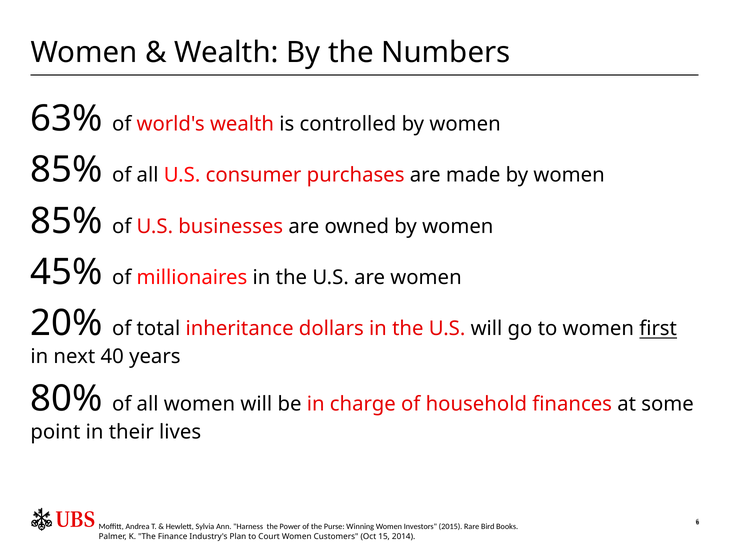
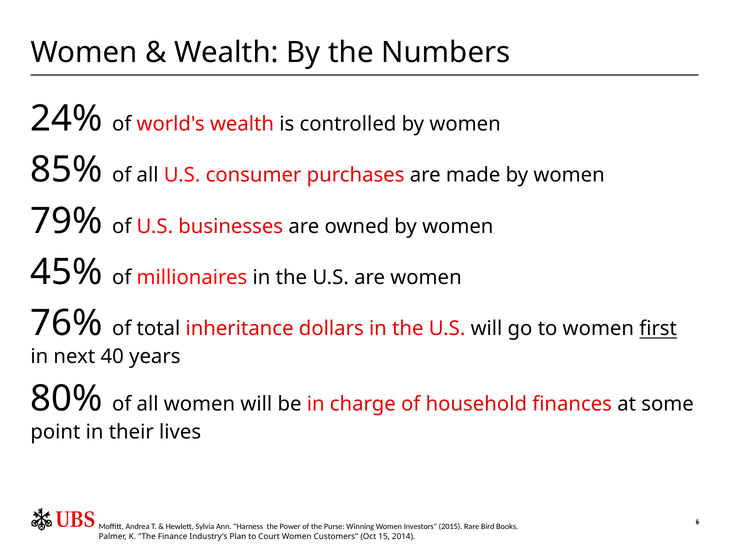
63%: 63% -> 24%
85% at (67, 221): 85% -> 79%
20%: 20% -> 76%
